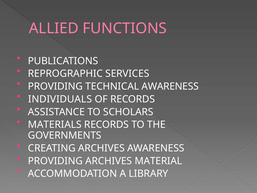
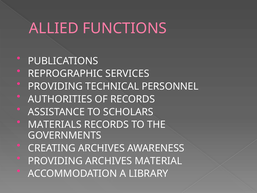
TECHNICAL AWARENESS: AWARENESS -> PERSONNEL
INDIVIDUALS: INDIVIDUALS -> AUTHORITIES
